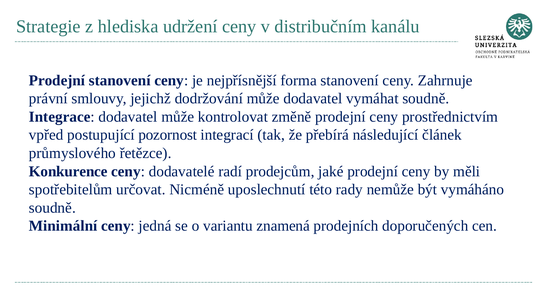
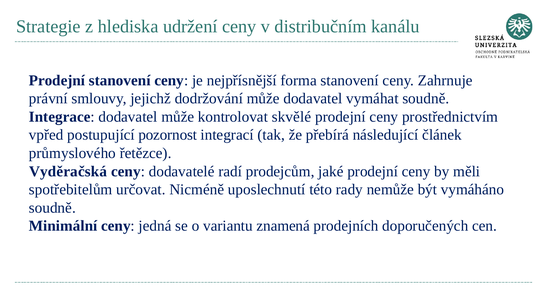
změně: změně -> skvělé
Konkurence: Konkurence -> Vyděračská
